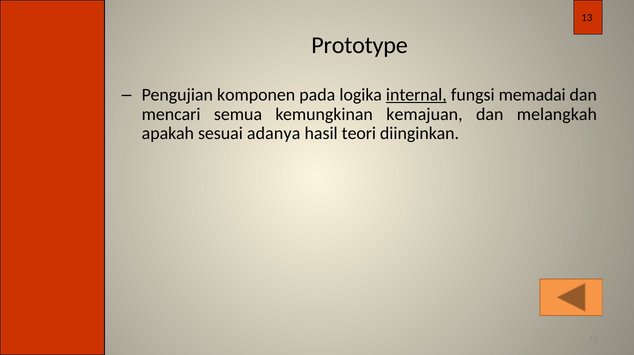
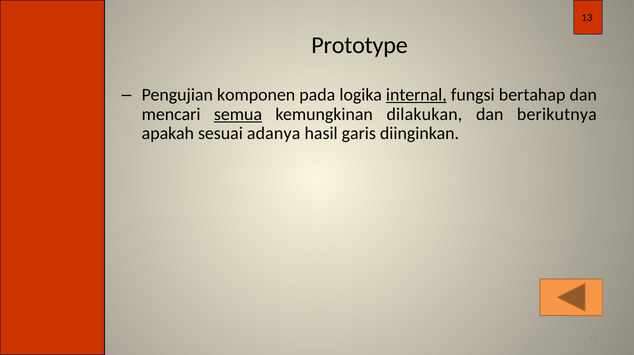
memadai: memadai -> bertahap
semua underline: none -> present
kemajuan: kemajuan -> dilakukan
melangkah: melangkah -> berikutnya
teori: teori -> garis
